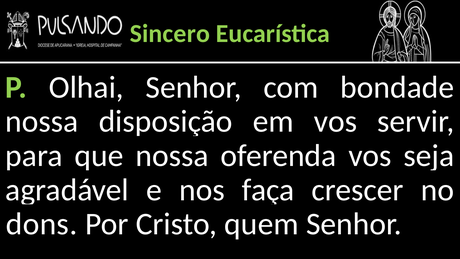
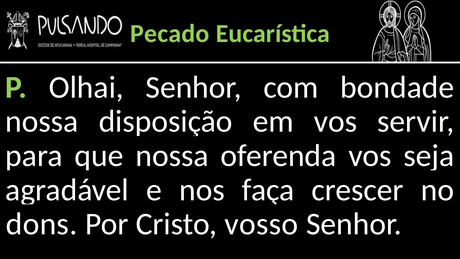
Sincero: Sincero -> Pecado
quem: quem -> vosso
